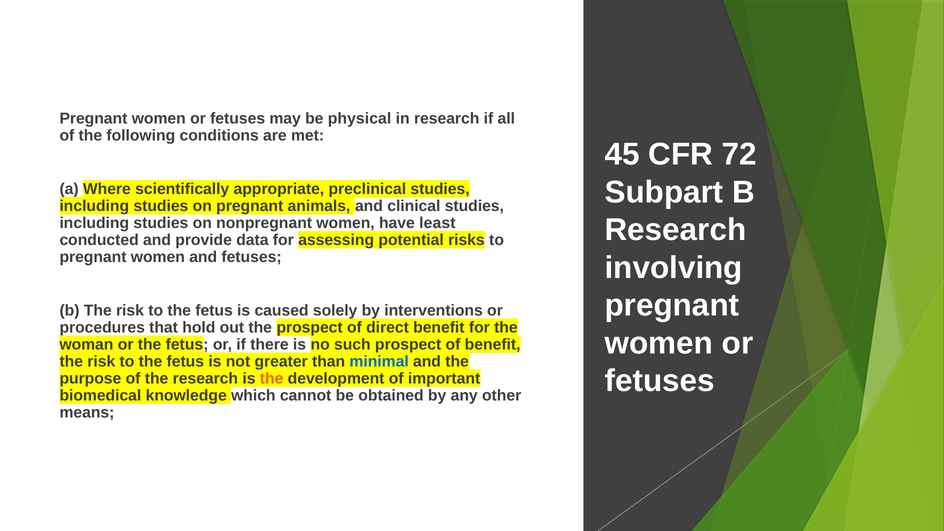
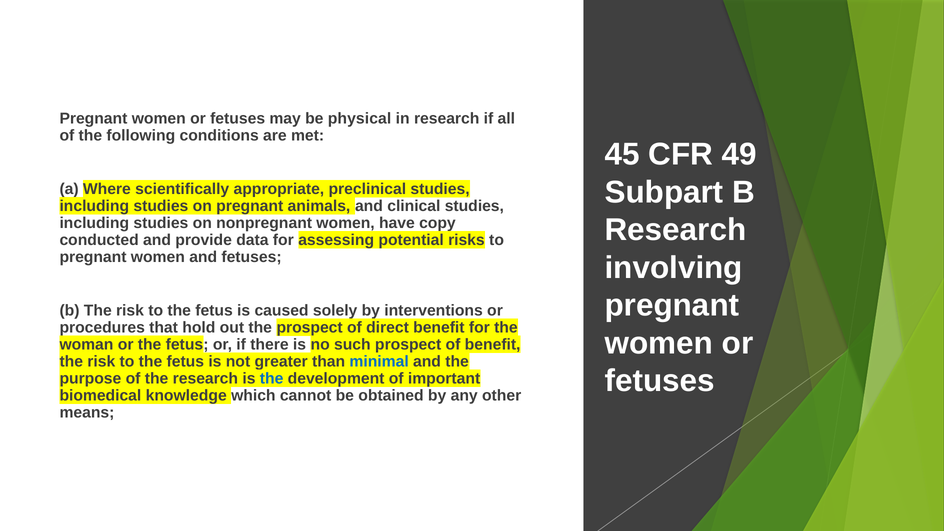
72: 72 -> 49
least: least -> copy
the at (272, 378) colour: orange -> blue
